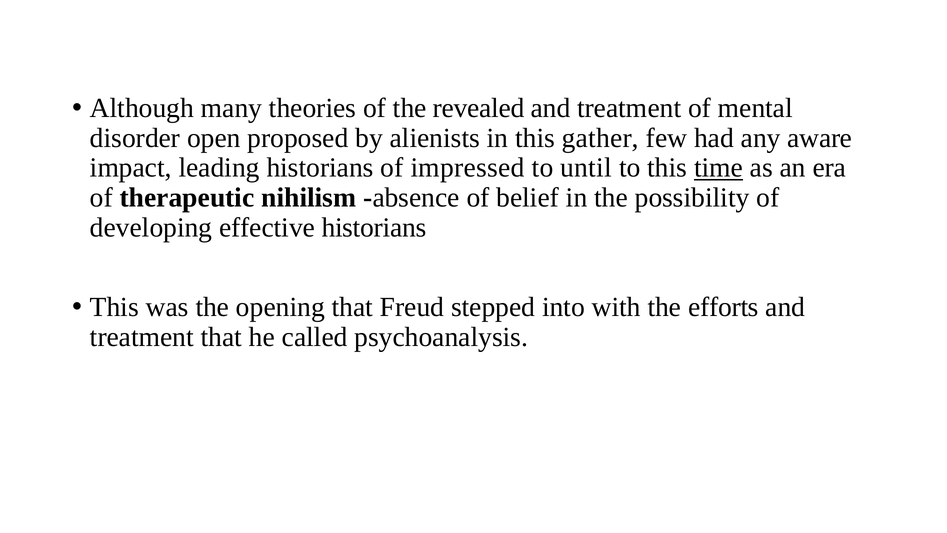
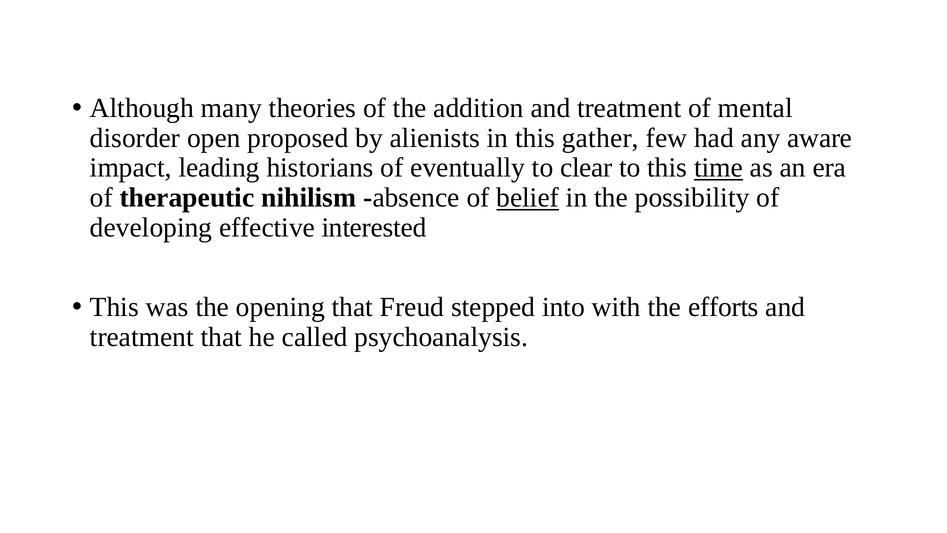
revealed: revealed -> addition
impressed: impressed -> eventually
until: until -> clear
belief underline: none -> present
effective historians: historians -> interested
